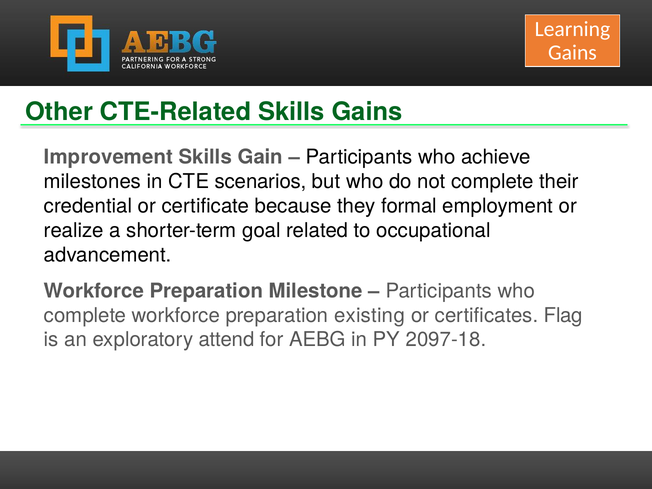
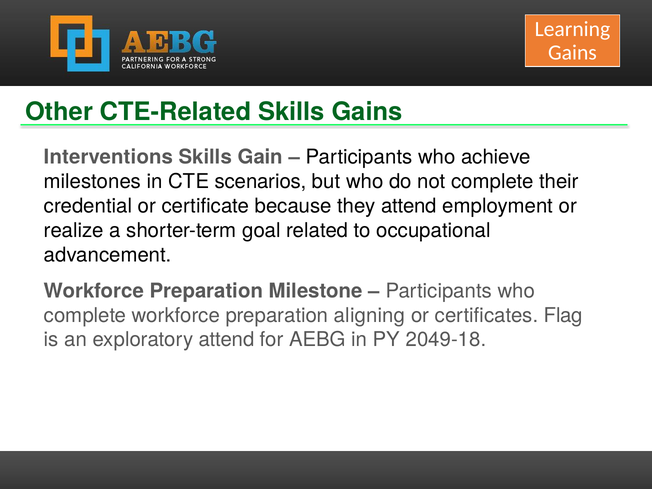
Improvement: Improvement -> Interventions
they formal: formal -> attend
existing: existing -> aligning
2097-18: 2097-18 -> 2049-18
